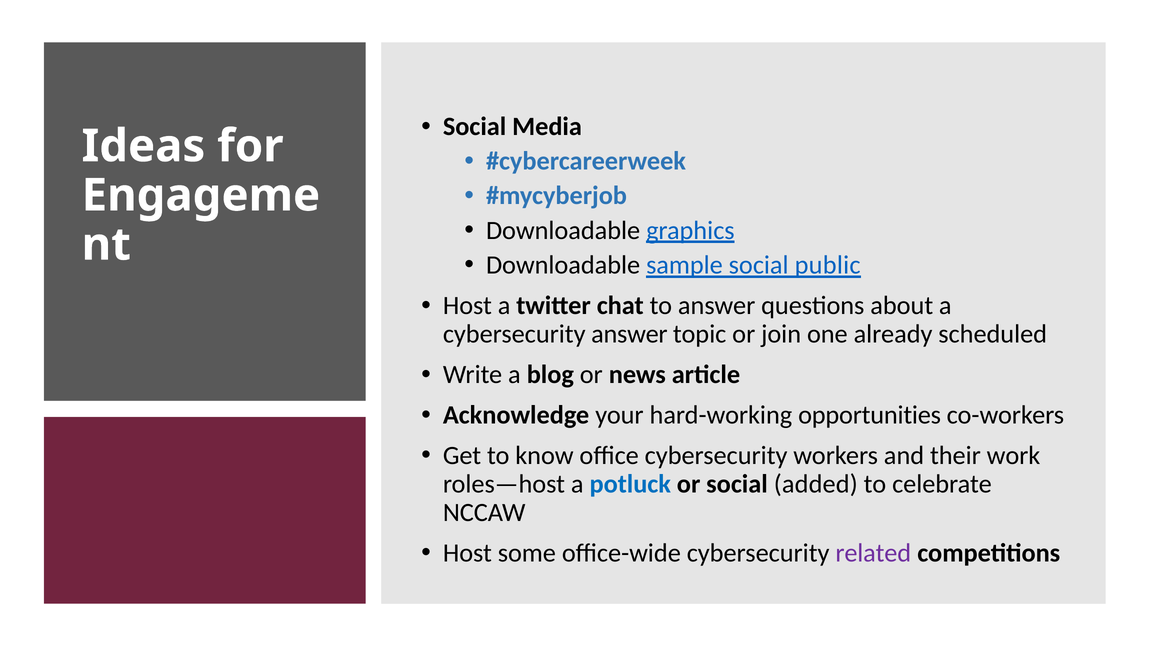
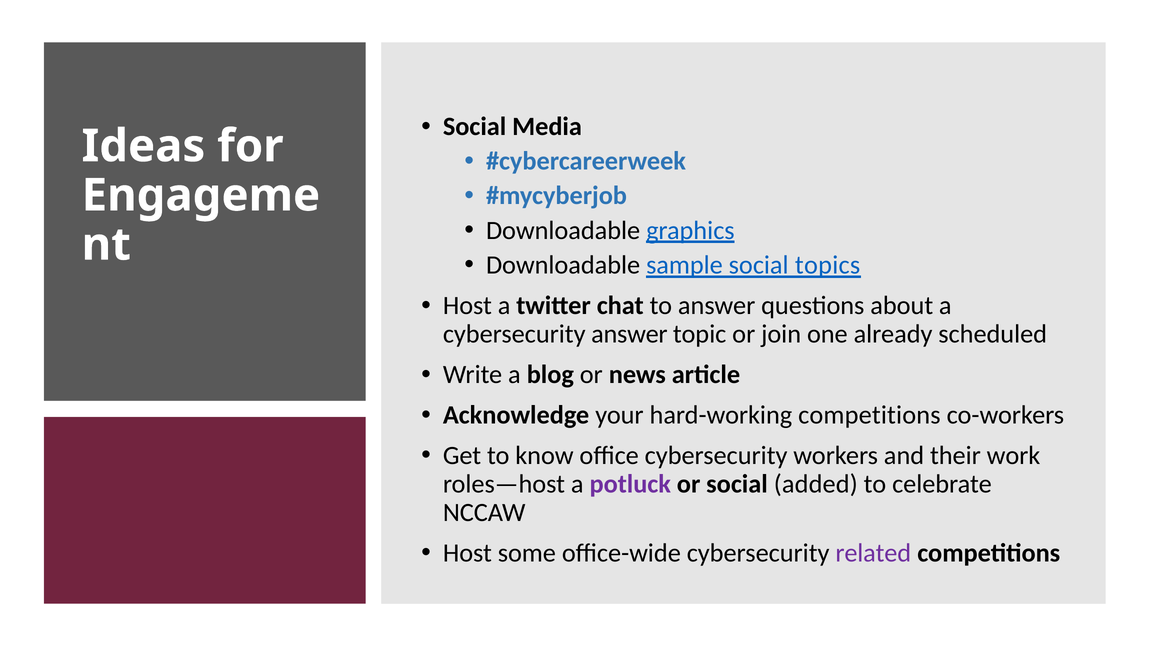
public: public -> topics
hard-working opportunities: opportunities -> competitions
potluck colour: blue -> purple
